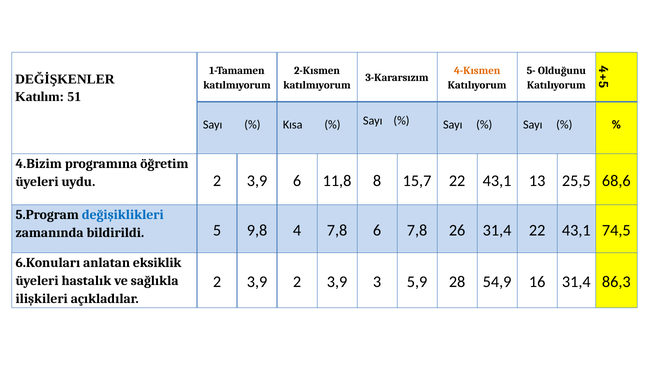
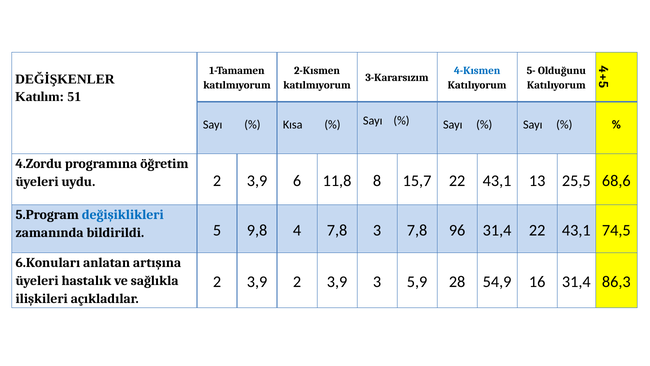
4-Kısmen colour: orange -> blue
4.Bizim: 4.Bizim -> 4.Zordu
7,8 6: 6 -> 3
26: 26 -> 96
eksiklik: eksiklik -> artışına
